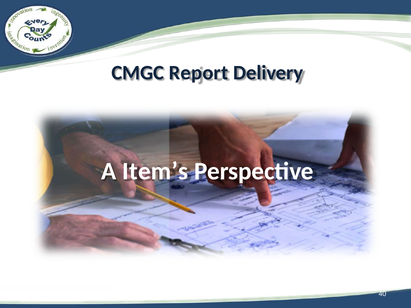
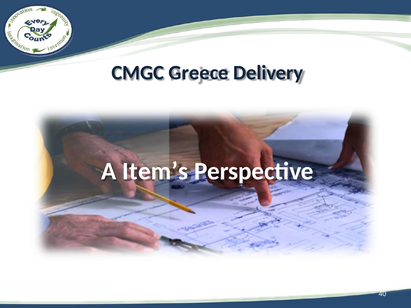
Report: Report -> Greece
